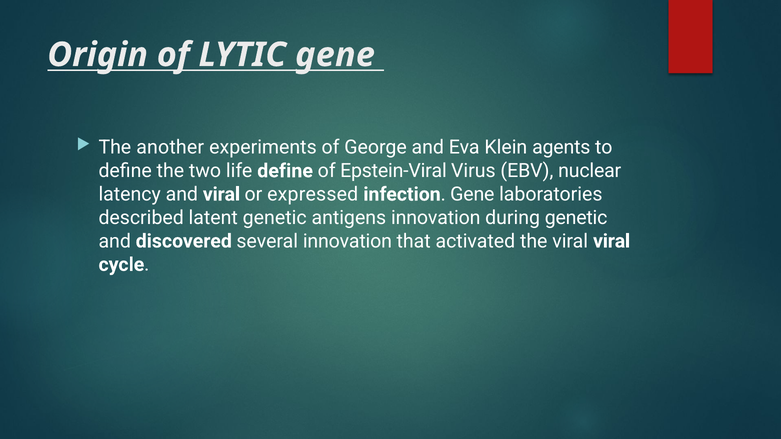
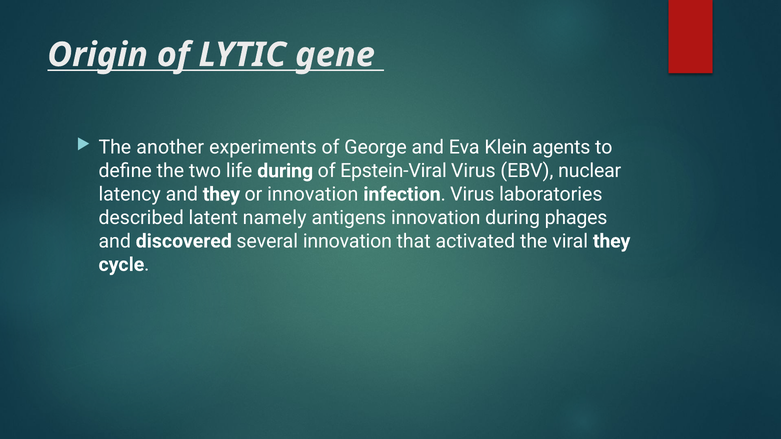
life define: define -> during
and viral: viral -> they
or expressed: expressed -> innovation
infection Gene: Gene -> Virus
latent genetic: genetic -> namely
during genetic: genetic -> phages
viral viral: viral -> they
